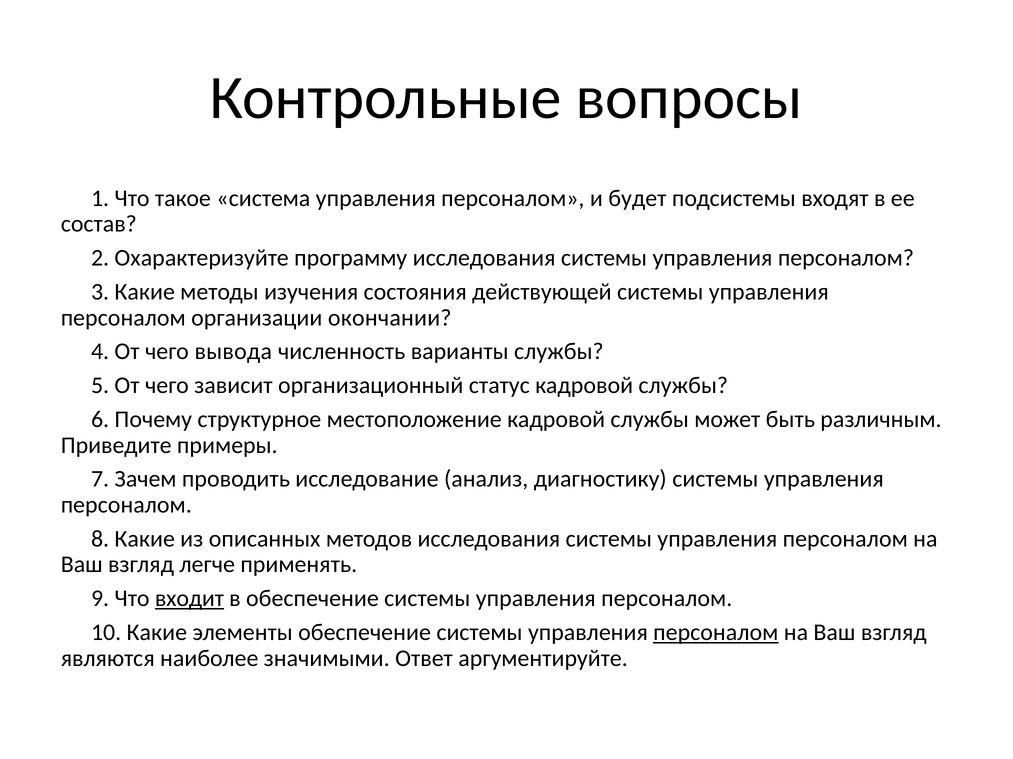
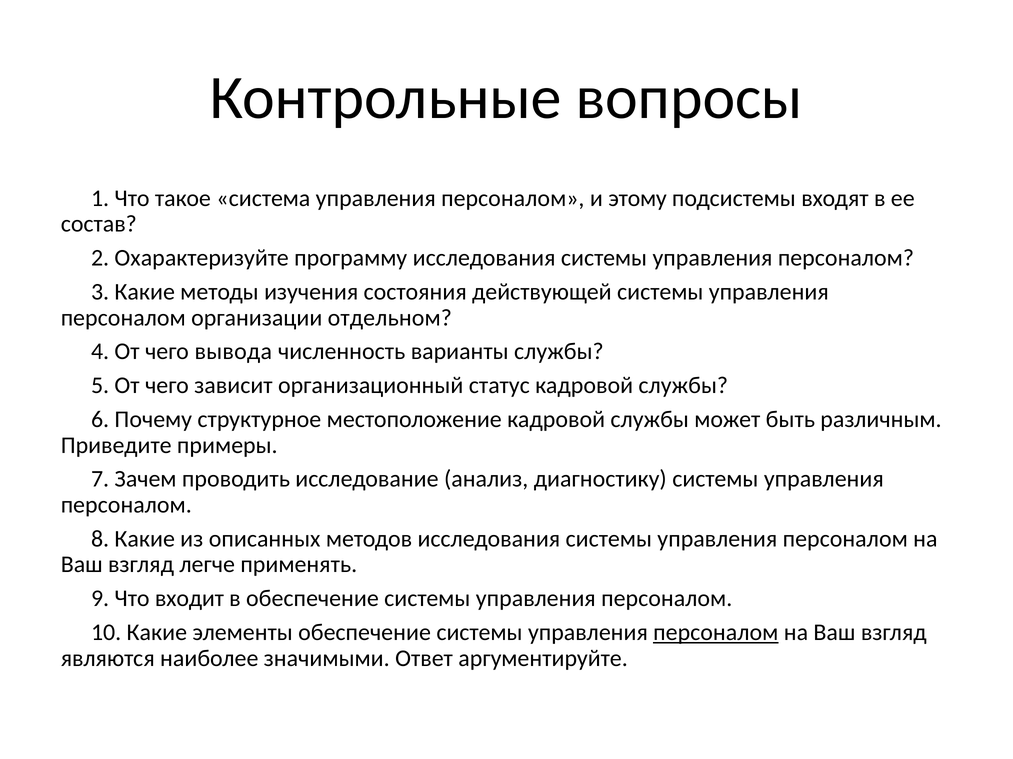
будет: будет -> этому
окончании: окончании -> отдельном
входит underline: present -> none
